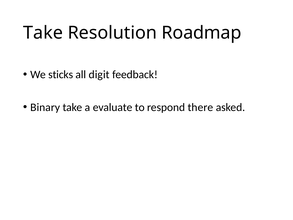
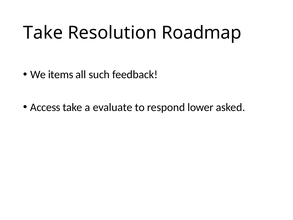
sticks: sticks -> items
digit: digit -> such
Binary: Binary -> Access
there: there -> lower
